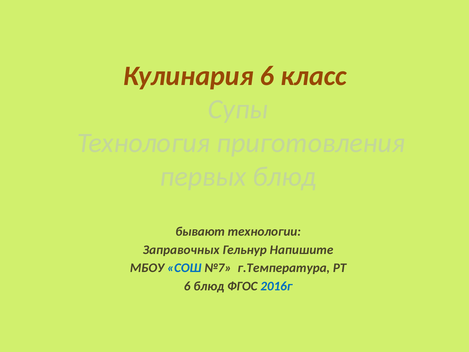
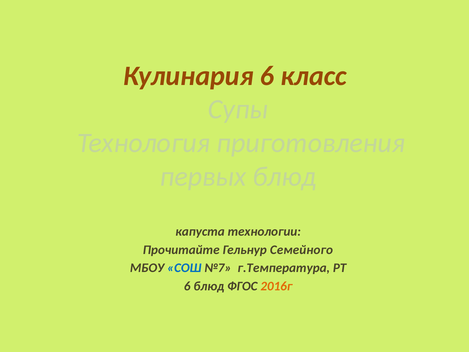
бывают: бывают -> капуста
Заправочных: Заправочных -> Прочитайте
Напишите: Напишите -> Семейного
2016г colour: blue -> orange
